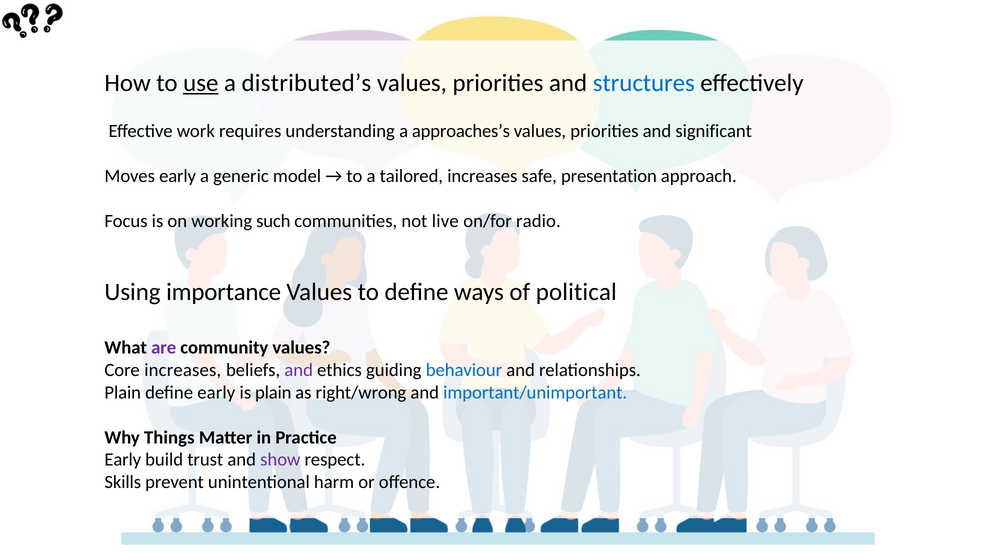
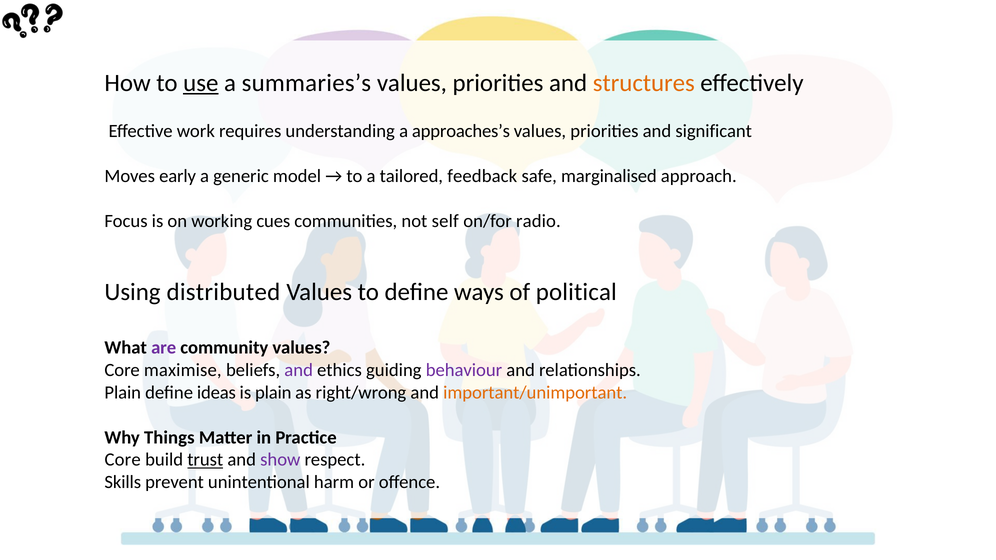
distributed’s: distributed’s -> summaries’s
structures colour: blue -> orange
tailored increases: increases -> feedback
presentation: presentation -> marginalised
such: such -> cues
live: live -> self
importance: importance -> distributed
Core increases: increases -> maximise
behaviour colour: blue -> purple
define early: early -> ideas
important/unimportant colour: blue -> orange
Early at (123, 460): Early -> Core
trust underline: none -> present
